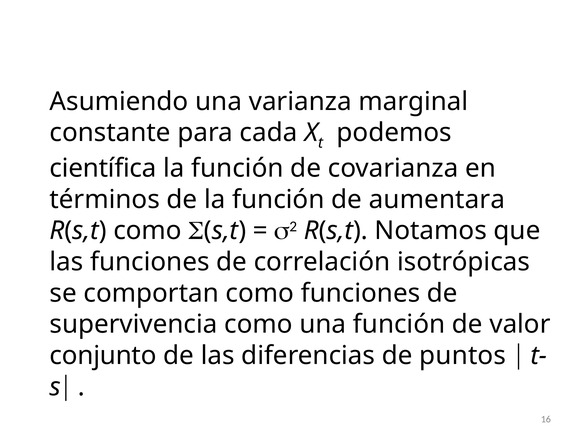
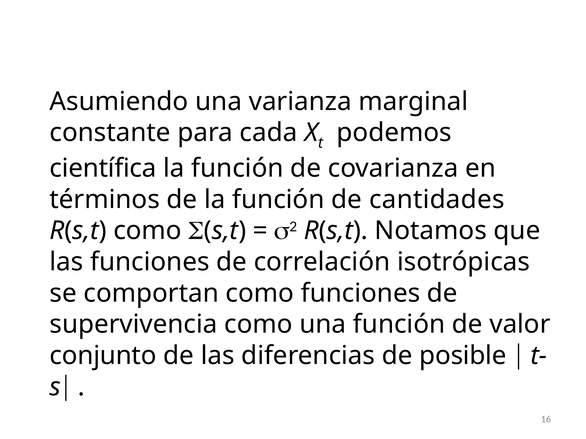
aumentara: aumentara -> cantidades
puntos: puntos -> posible
